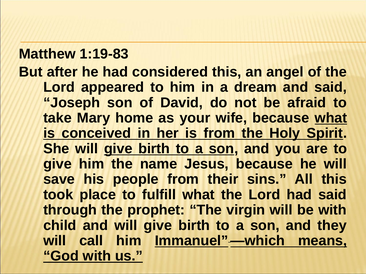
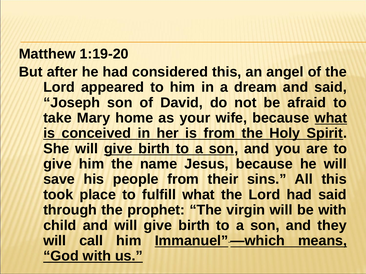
1:19-83: 1:19-83 -> 1:19-20
